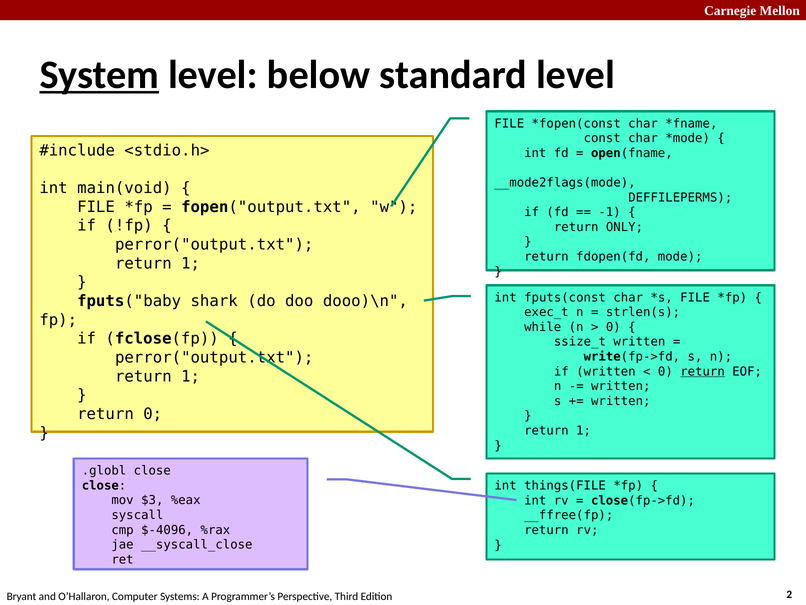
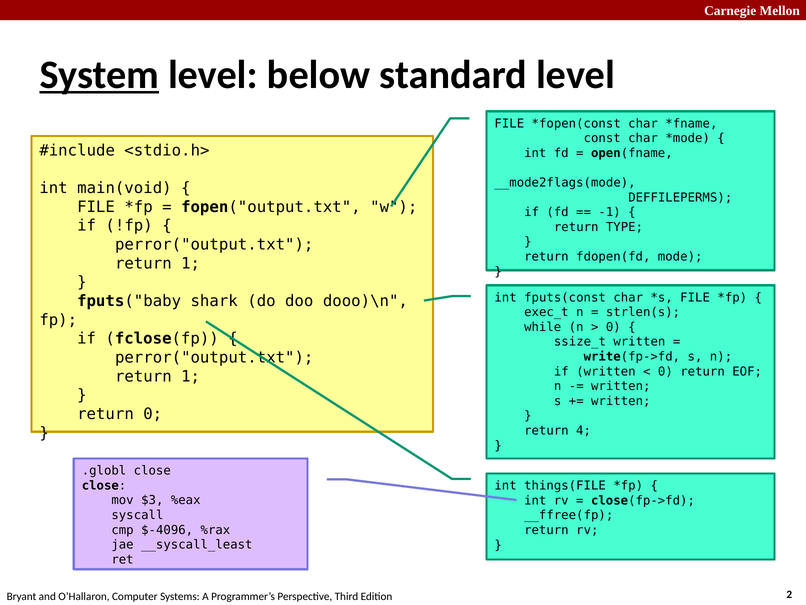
ONLY: ONLY -> TYPE
return at (703, 371) underline: present -> none
1 at (584, 430): 1 -> 4
__syscall_close: __syscall_close -> __syscall_least
